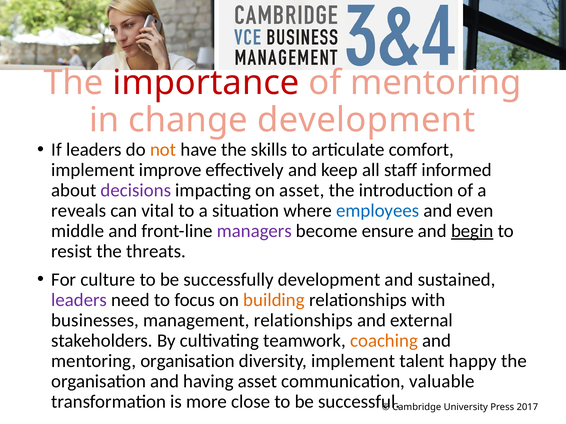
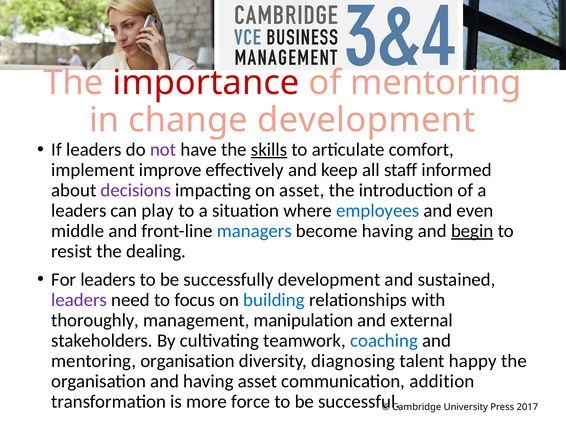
not colour: orange -> purple
skills underline: none -> present
reveals at (79, 211): reveals -> leaders
vital: vital -> play
managers colour: purple -> blue
become ensure: ensure -> having
threats: threats -> dealing
For culture: culture -> leaders
building colour: orange -> blue
businesses: businesses -> thoroughly
management relationships: relationships -> manipulation
coaching colour: orange -> blue
diversity implement: implement -> diagnosing
valuable: valuable -> addition
close: close -> force
